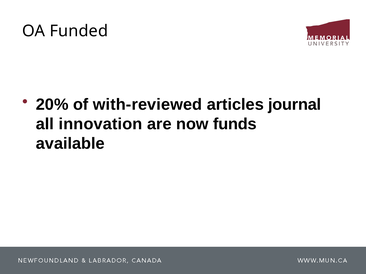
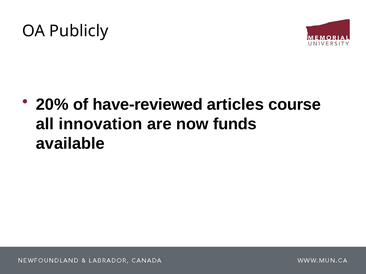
Funded: Funded -> Publicly
with-reviewed: with-reviewed -> have-reviewed
journal: journal -> course
